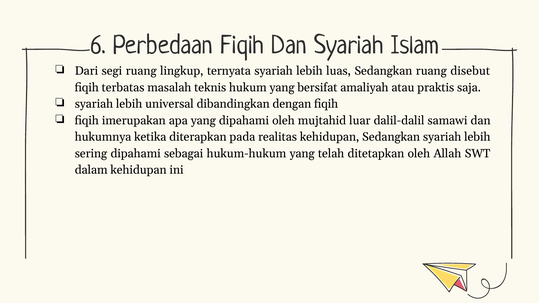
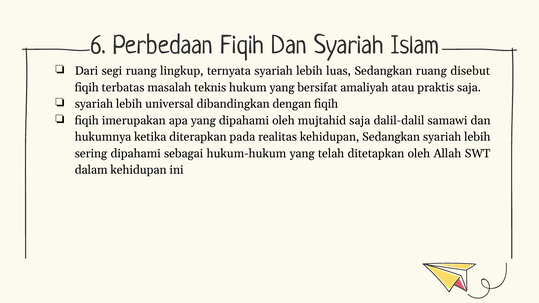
mujtahid luar: luar -> saja
